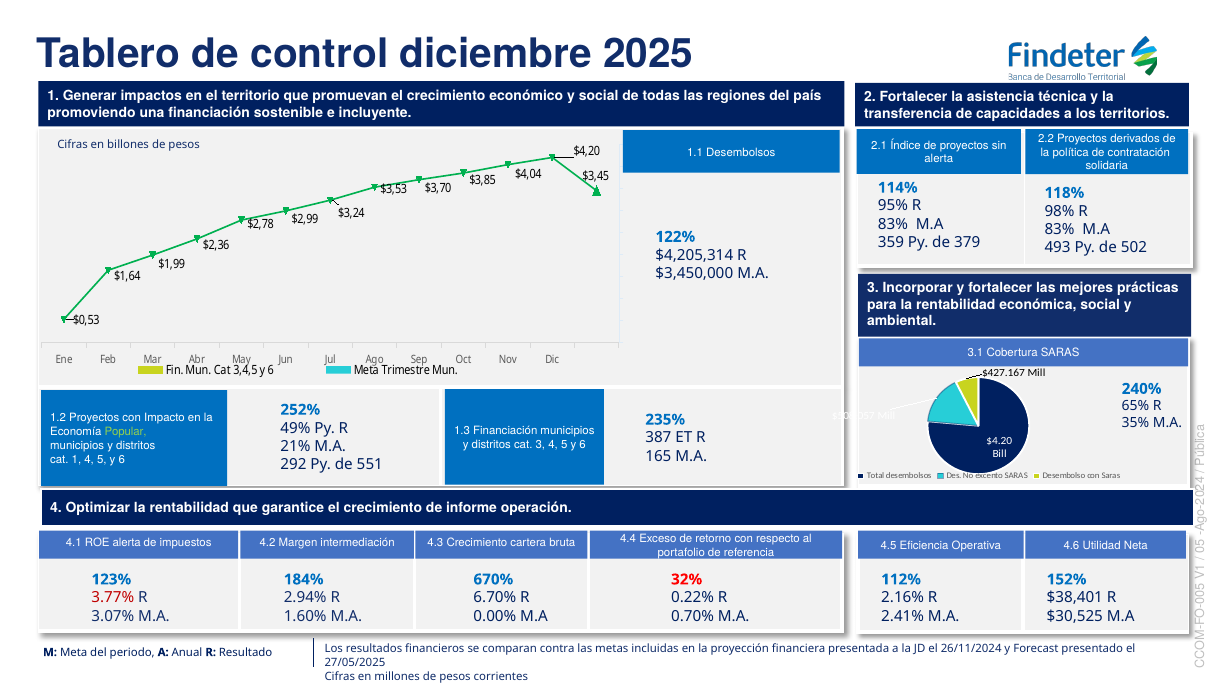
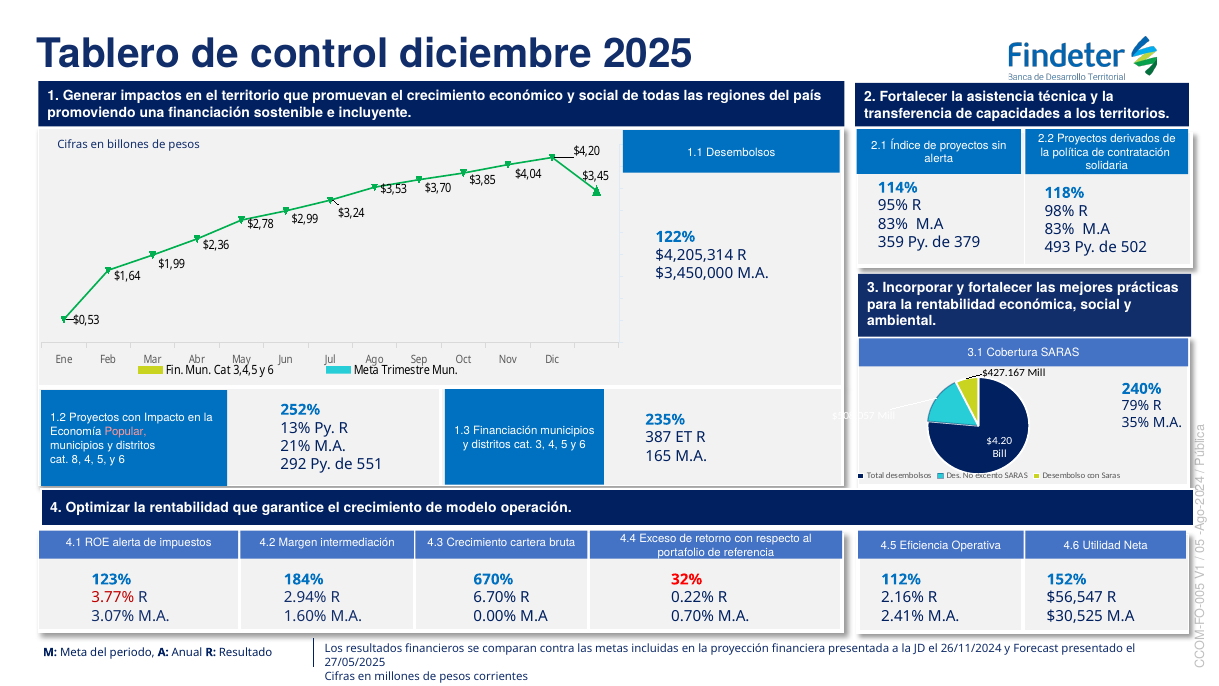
65%: 65% -> 79%
49%: 49% -> 13%
Popular colour: light green -> pink
cat 1: 1 -> 8
informe: informe -> modelo
$38,401: $38,401 -> $56,547
